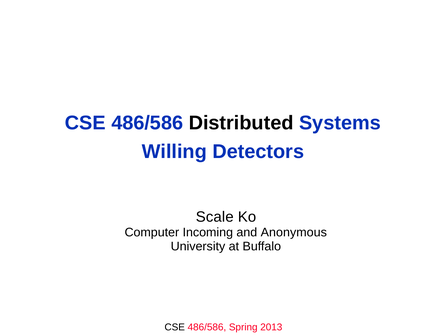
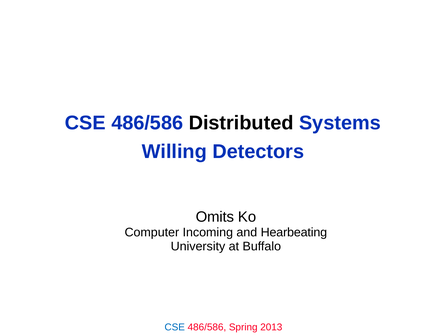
Scale: Scale -> Omits
Anonymous: Anonymous -> Hearbeating
CSE at (175, 328) colour: black -> blue
